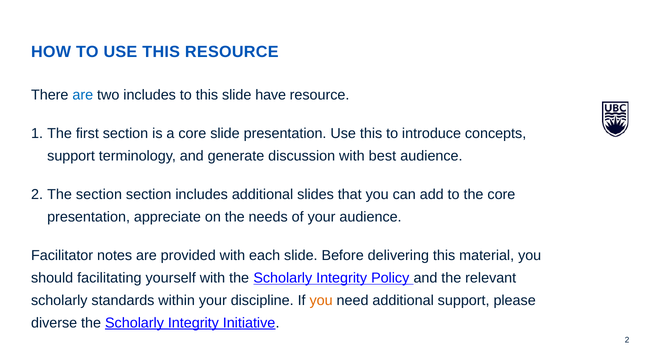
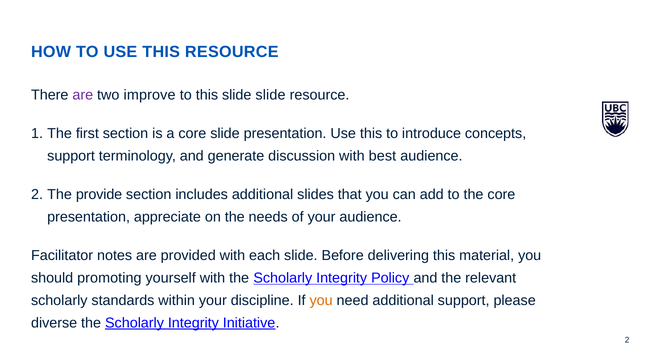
are at (83, 95) colour: blue -> purple
two includes: includes -> improve
slide have: have -> slide
The section: section -> provide
facilitating: facilitating -> promoting
